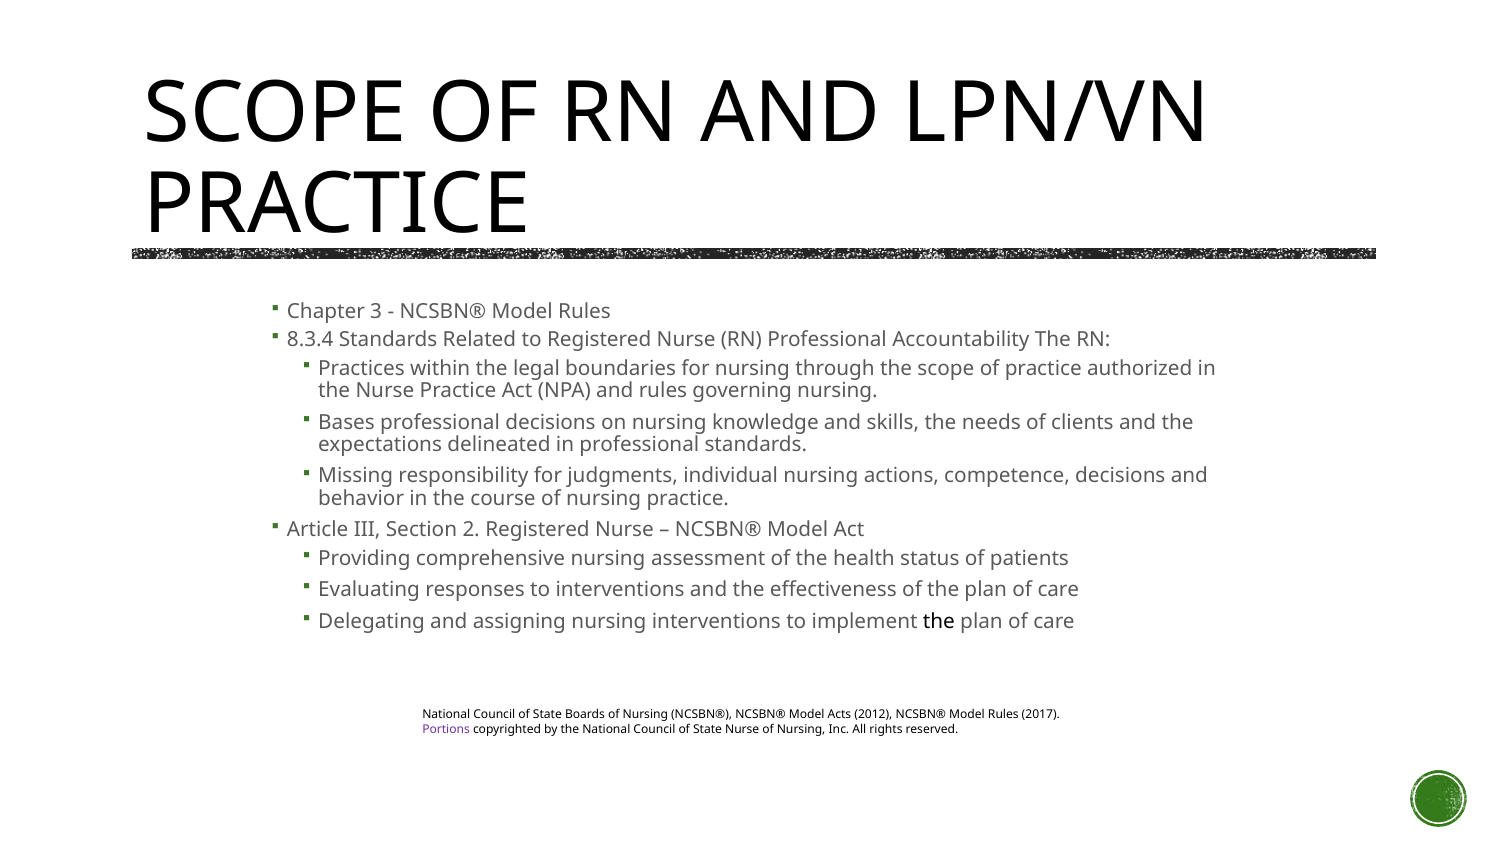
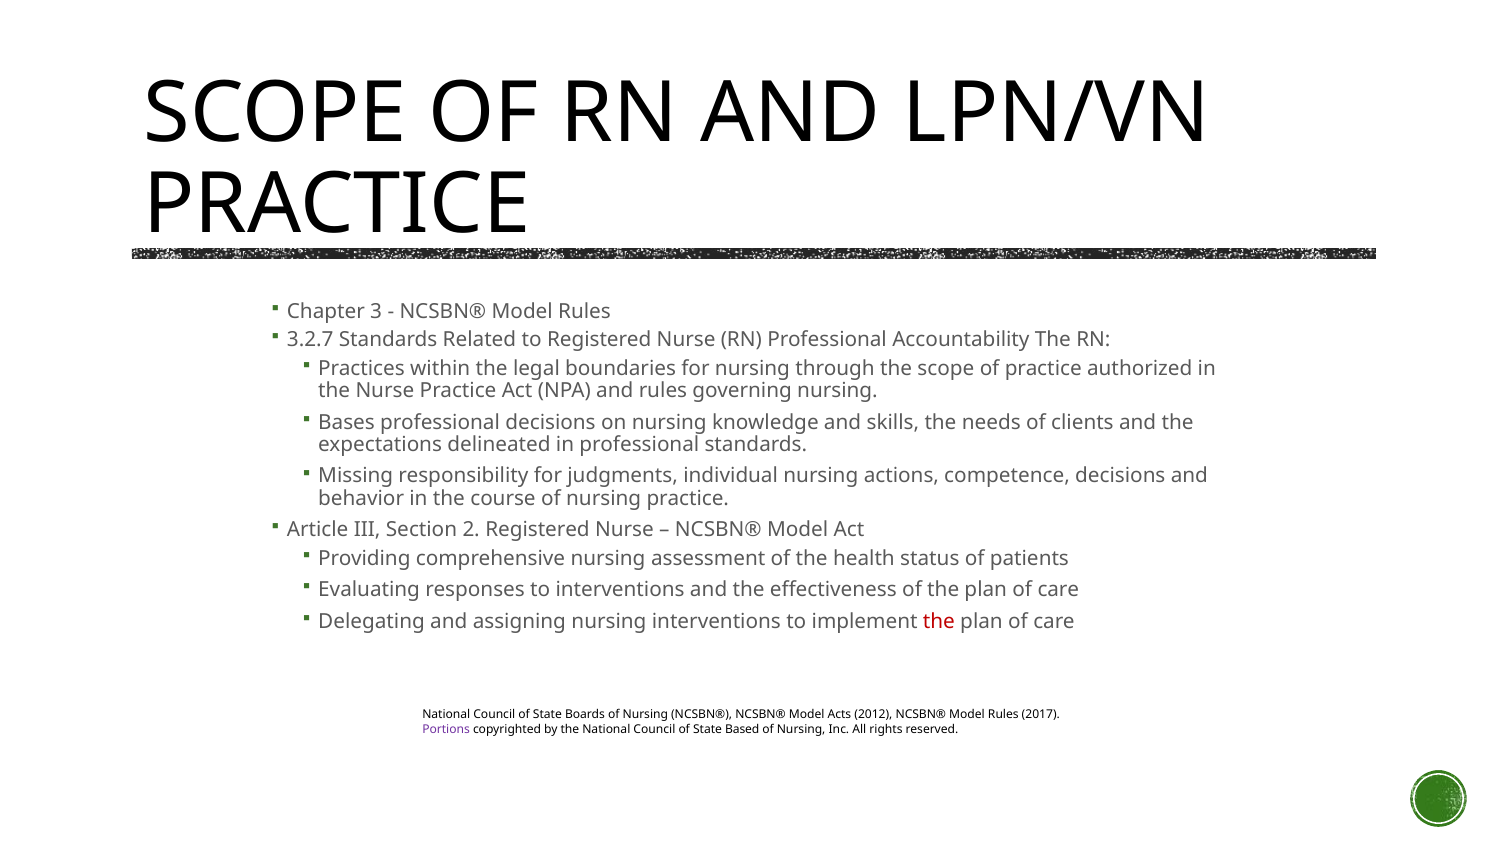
8.3.4: 8.3.4 -> 3.2.7
the at (939, 622) colour: black -> red
State Nurse: Nurse -> Based
